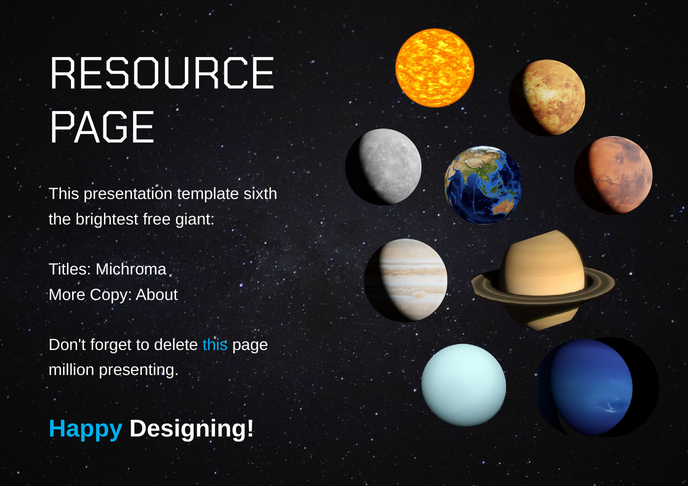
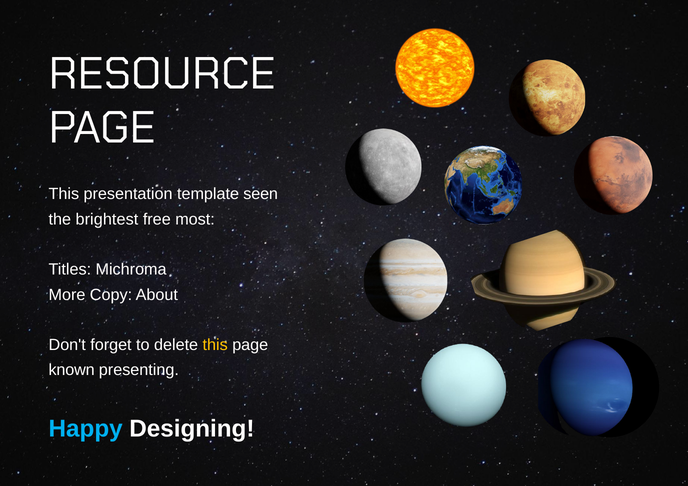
sixth: sixth -> seen
giant: giant -> most
this at (215, 345) colour: light blue -> yellow
million: million -> known
